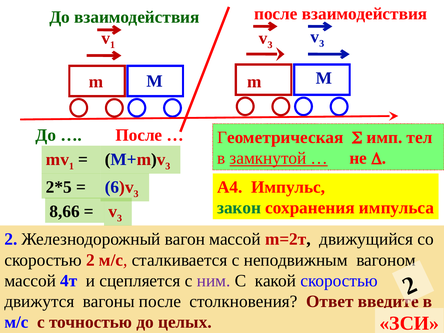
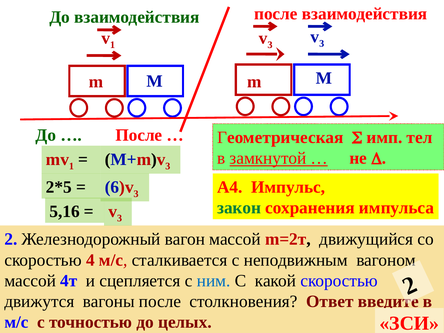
8,66: 8,66 -> 5,16
скоростью 2: 2 -> 4
ним colour: purple -> blue
